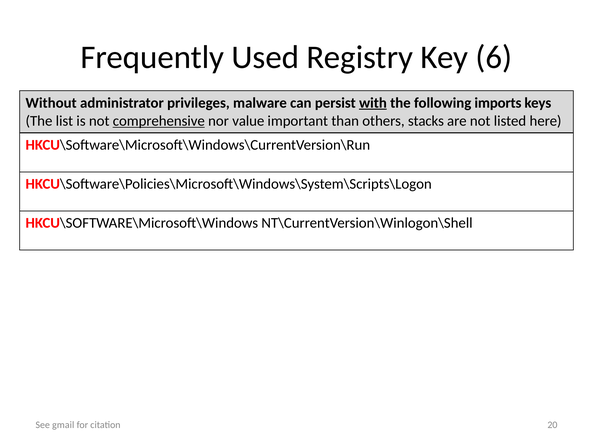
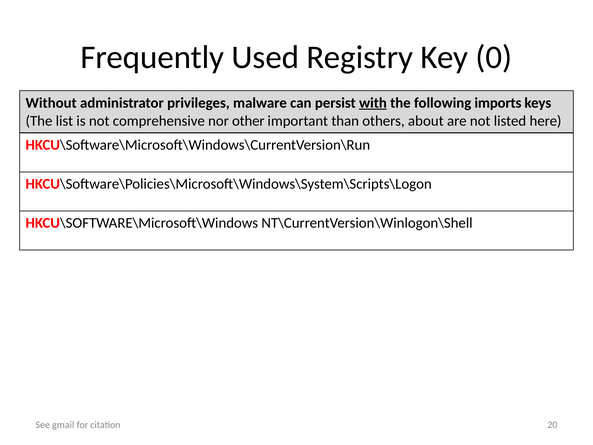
6: 6 -> 0
comprehensive underline: present -> none
value: value -> other
stacks: stacks -> about
